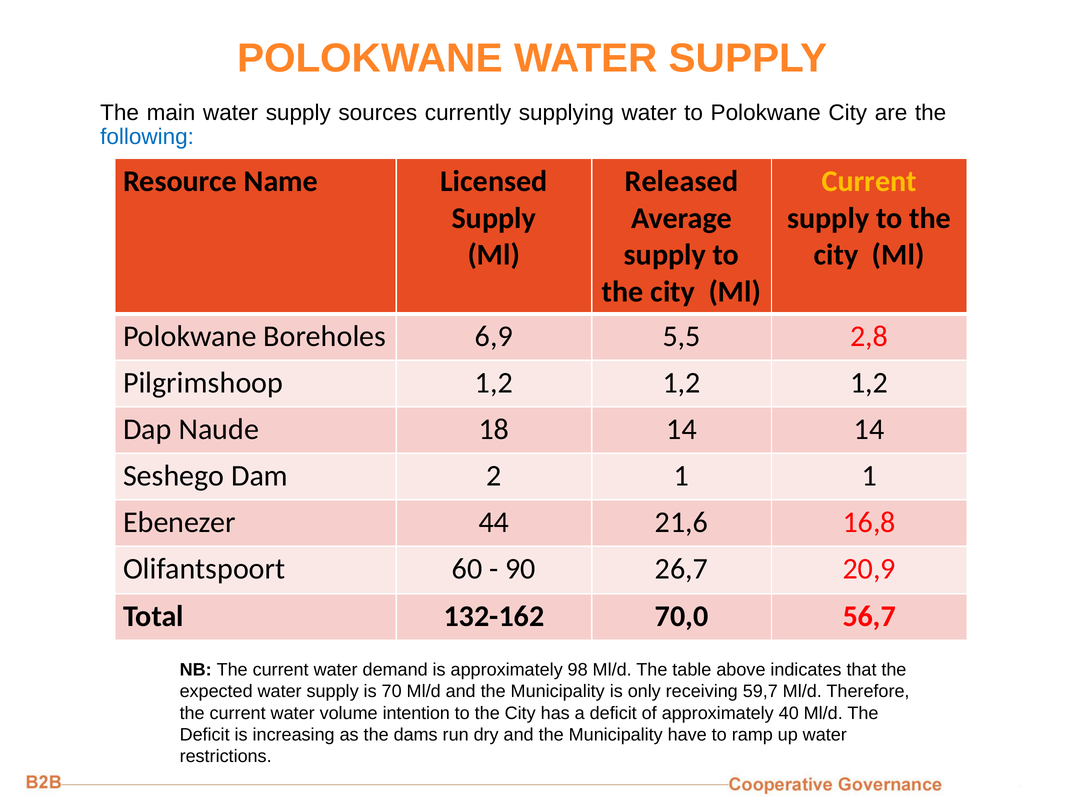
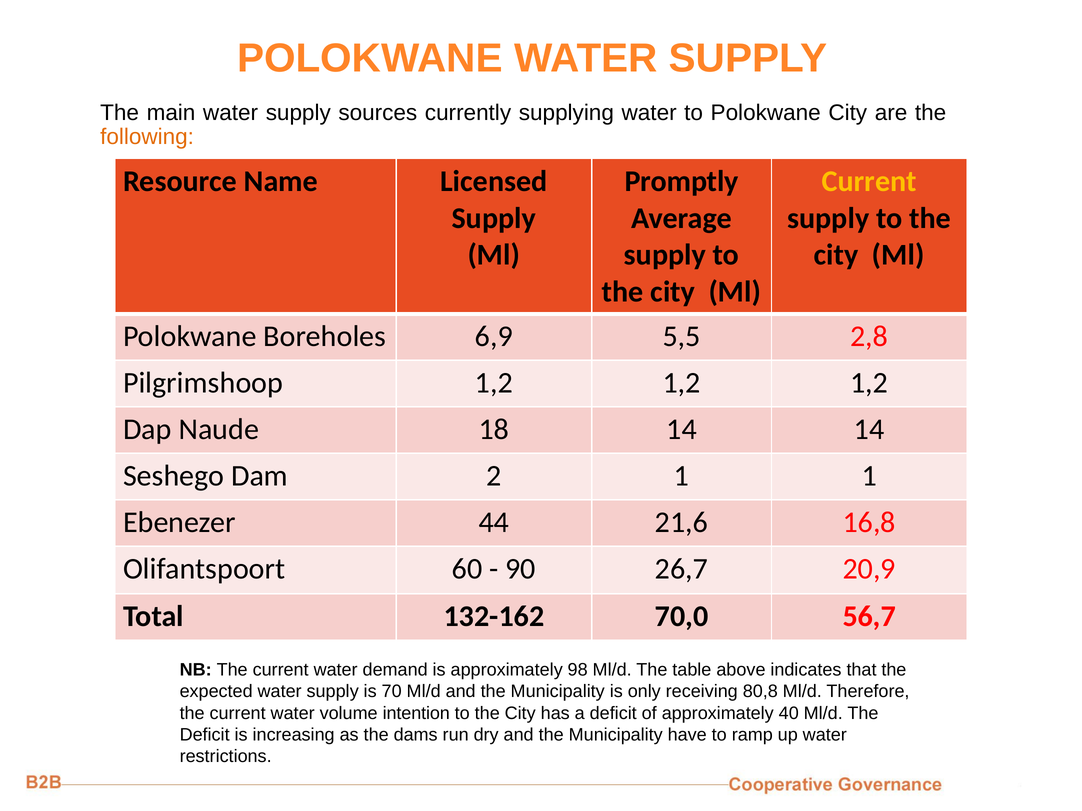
following colour: blue -> orange
Released: Released -> Promptly
59,7: 59,7 -> 80,8
